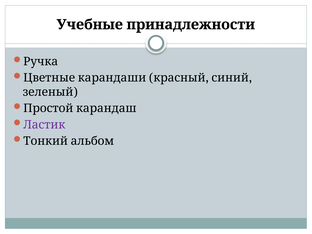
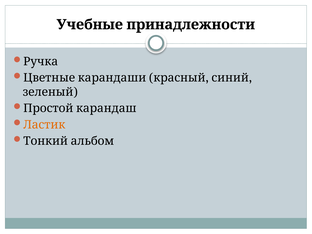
Ластик colour: purple -> orange
